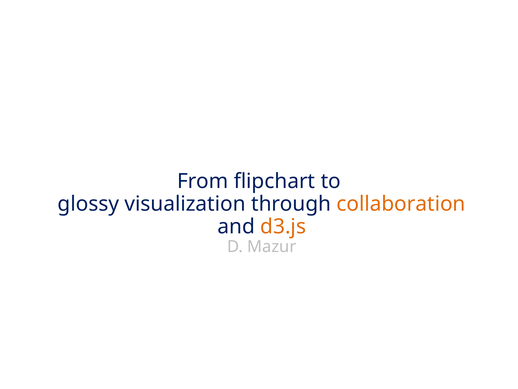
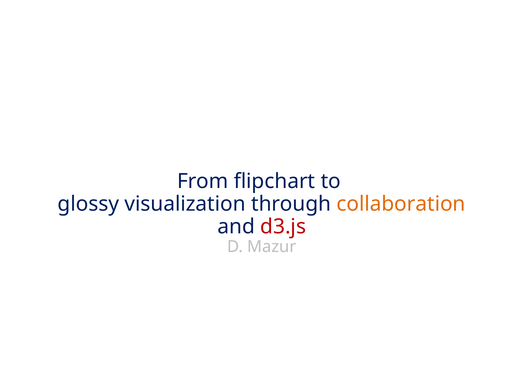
d3.js colour: orange -> red
